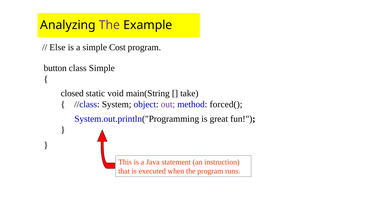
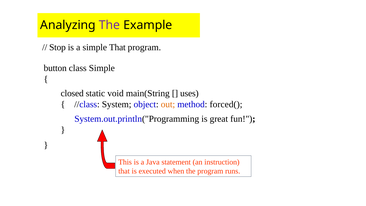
Else: Else -> Stop
simple Cost: Cost -> That
take: take -> uses
out colour: purple -> orange
